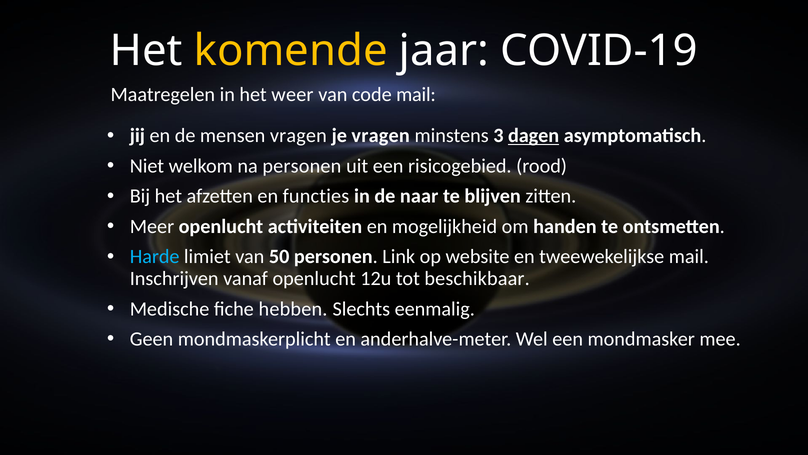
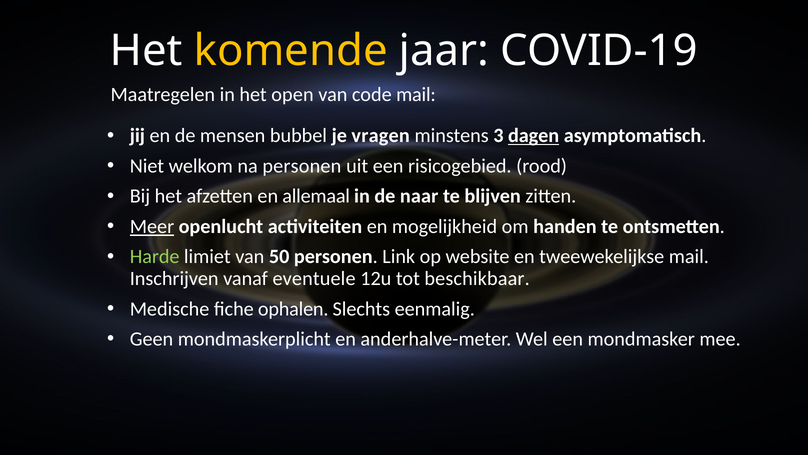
weer: weer -> open
mensen vragen: vragen -> bubbel
functies: functies -> allemaal
Meer underline: none -> present
Harde colour: light blue -> light green
vanaf openlucht: openlucht -> eventuele
hebben: hebben -> ophalen
